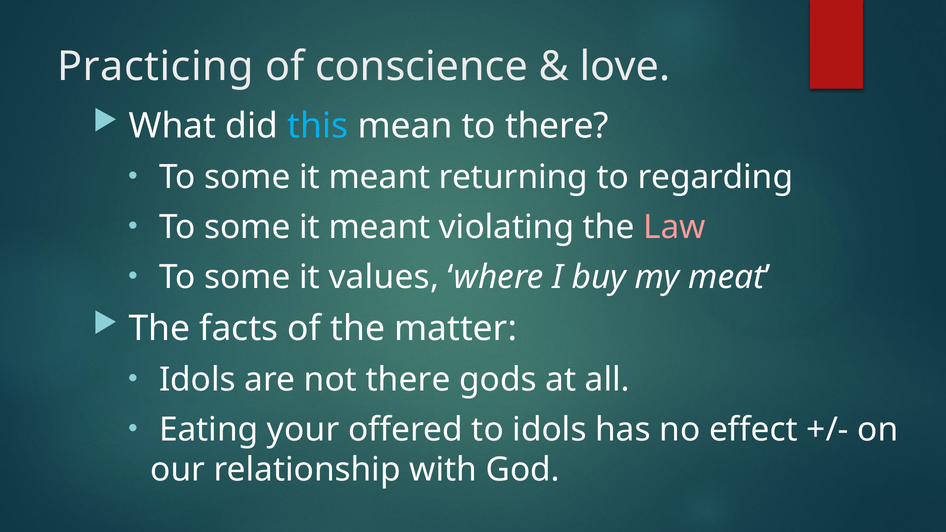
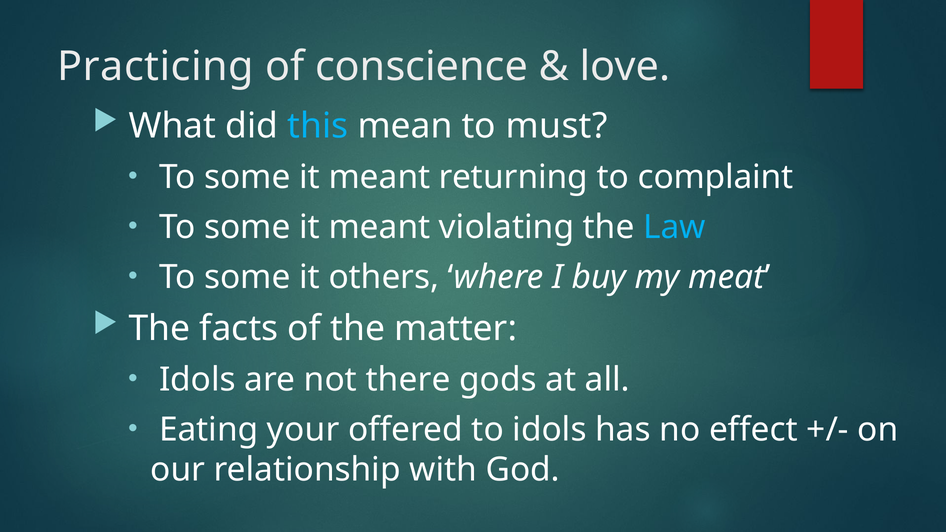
to there: there -> must
regarding: regarding -> complaint
Law colour: pink -> light blue
values: values -> others
